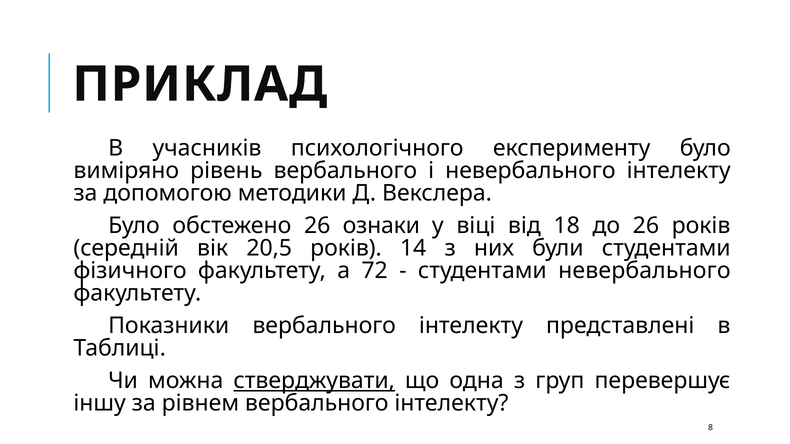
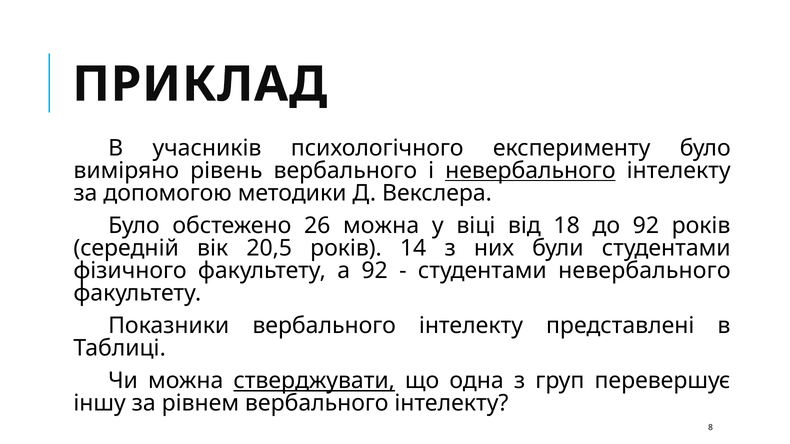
невербального at (530, 171) underline: none -> present
26 ознаки: ознаки -> можна
до 26: 26 -> 92
а 72: 72 -> 92
